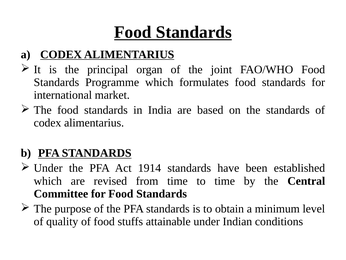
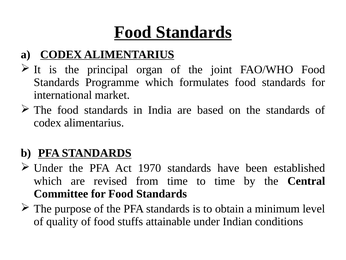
1914: 1914 -> 1970
